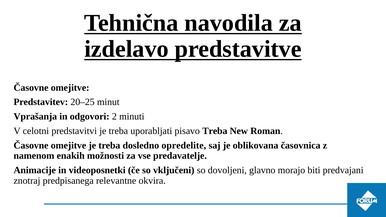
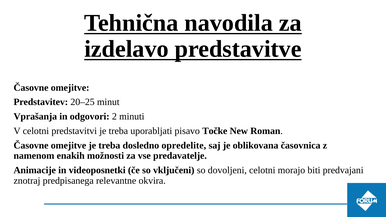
pisavo Treba: Treba -> Točke
dovoljeni glavno: glavno -> celotni
